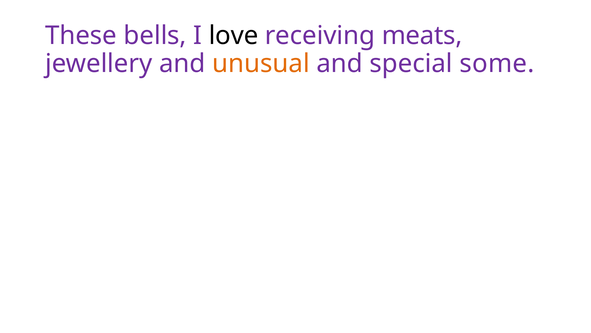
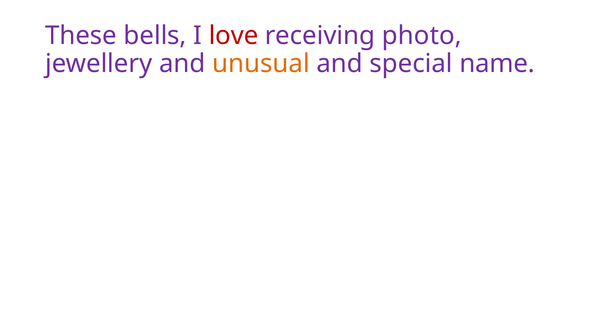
love colour: black -> red
meats: meats -> photo
some: some -> name
